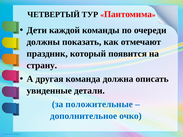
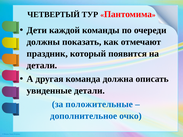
страну at (42, 66): страну -> детали
